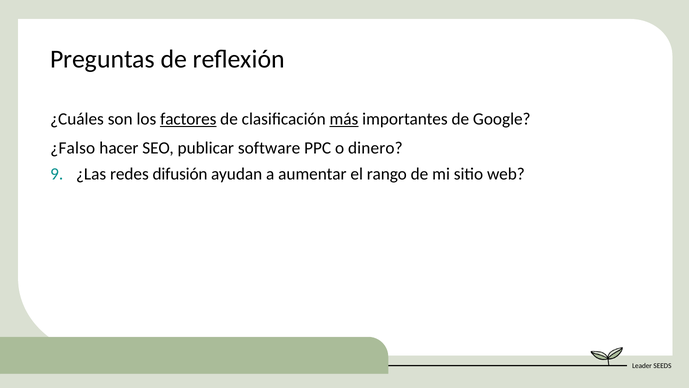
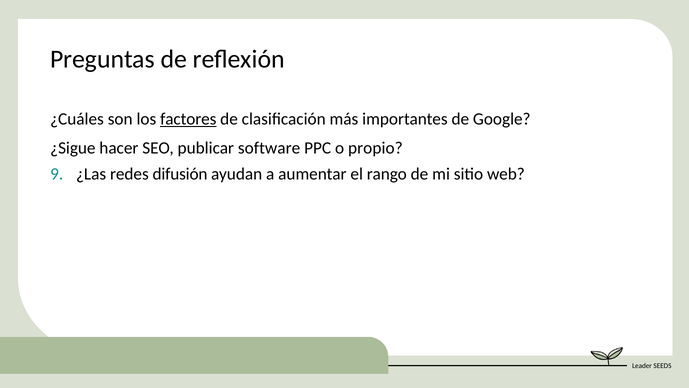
más underline: present -> none
¿Falso: ¿Falso -> ¿Sigue
dinero: dinero -> propio
